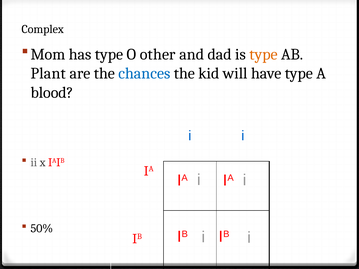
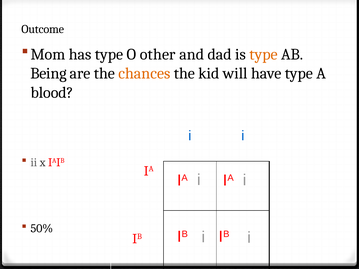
Complex: Complex -> Outcome
Plant: Plant -> Being
chances colour: blue -> orange
